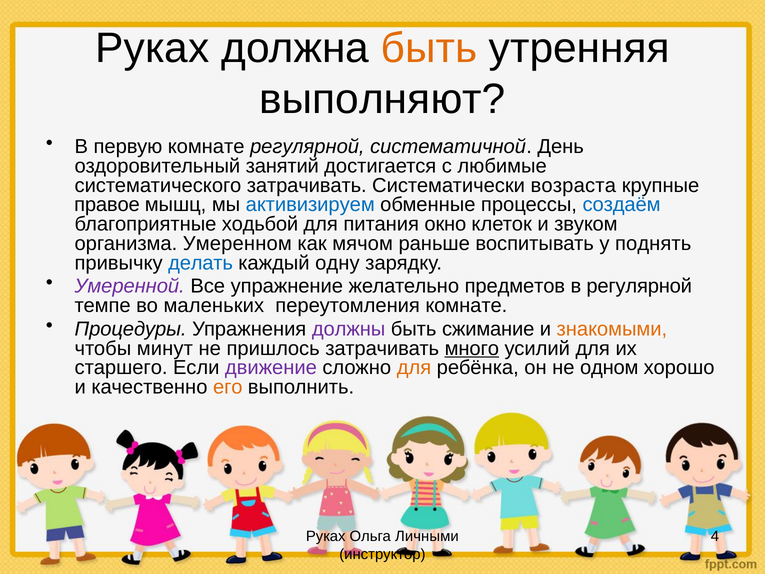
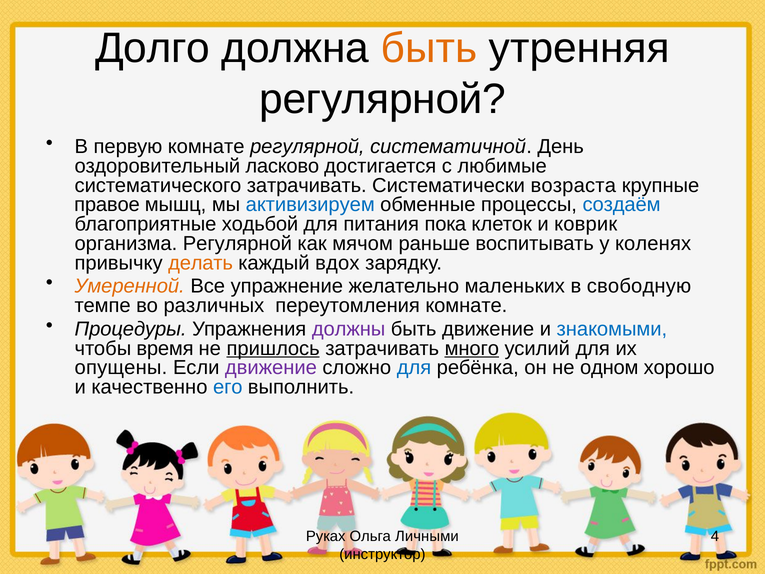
Руках at (152, 48): Руках -> Долго
выполняют at (382, 99): выполняют -> регулярной
занятий: занятий -> ласково
окно: окно -> пока
звуком: звуком -> коврик
организма Умеренном: Умеренном -> Регулярной
поднять: поднять -> коленях
делать colour: blue -> orange
одну: одну -> вдох
Умеренной colour: purple -> orange
предметов: предметов -> маленьких
в регулярной: регулярной -> свободную
маленьких: маленьких -> различных
быть сжимание: сжимание -> движение
знакомыми colour: orange -> blue
минут: минут -> время
пришлось underline: none -> present
старшего: старшего -> опущены
для at (414, 368) colour: orange -> blue
его colour: orange -> blue
